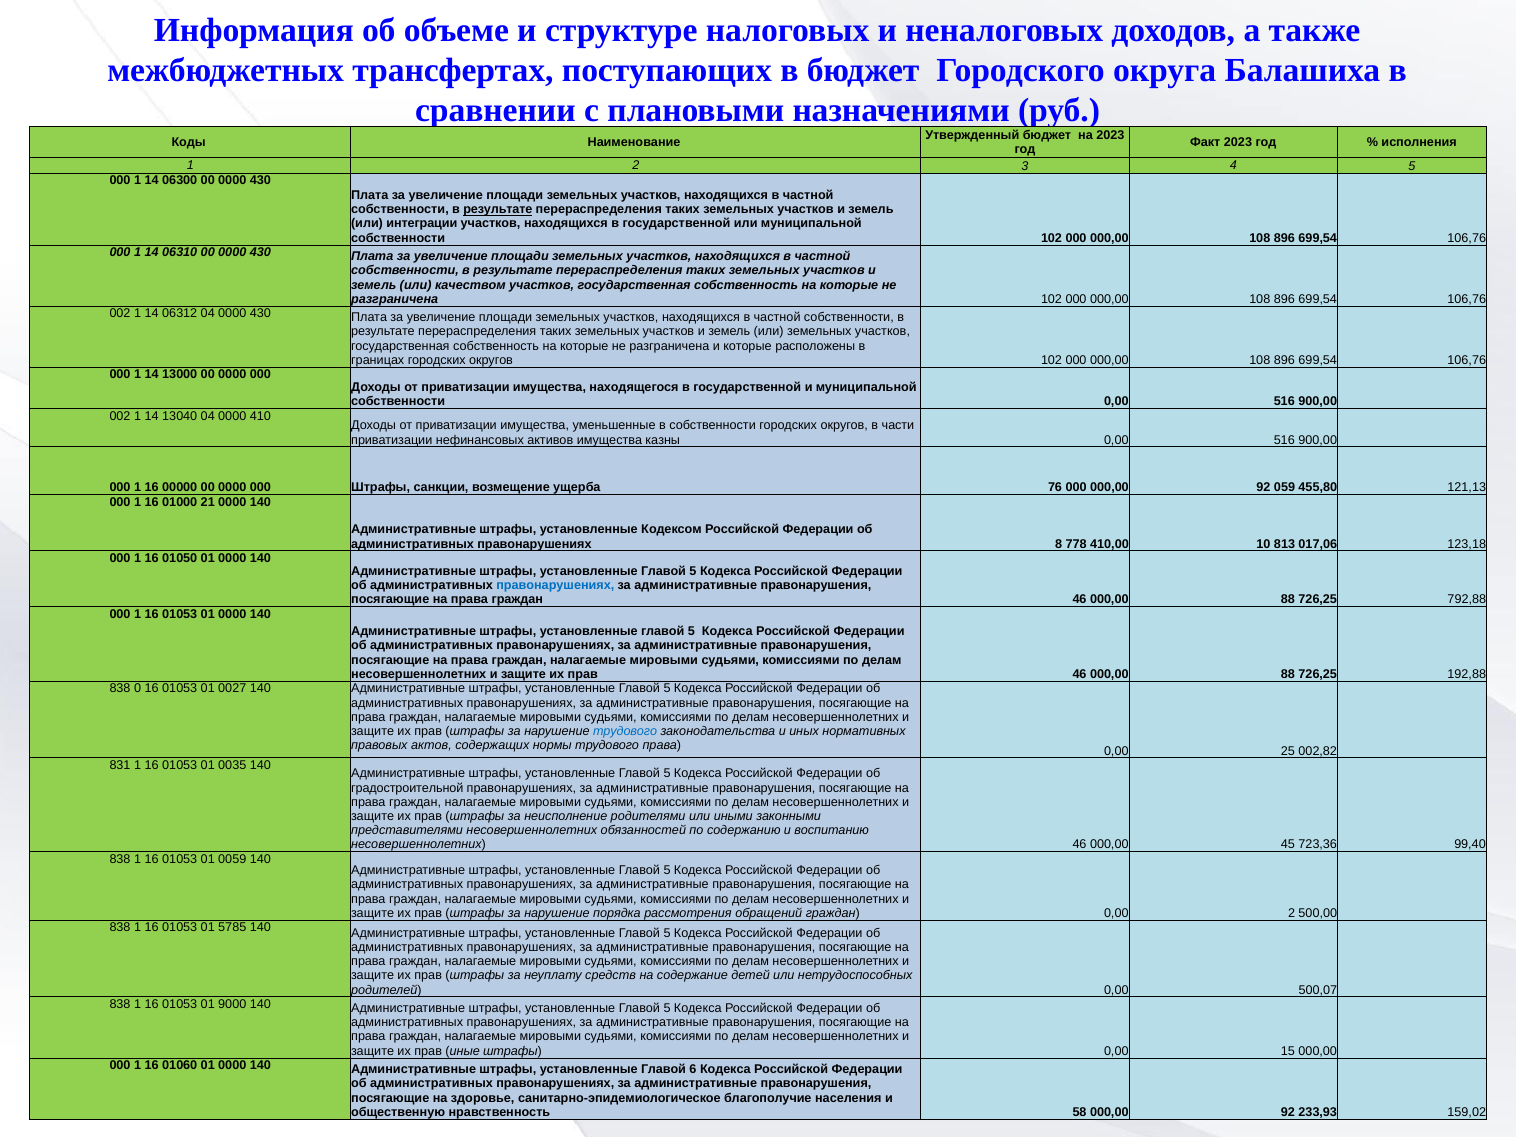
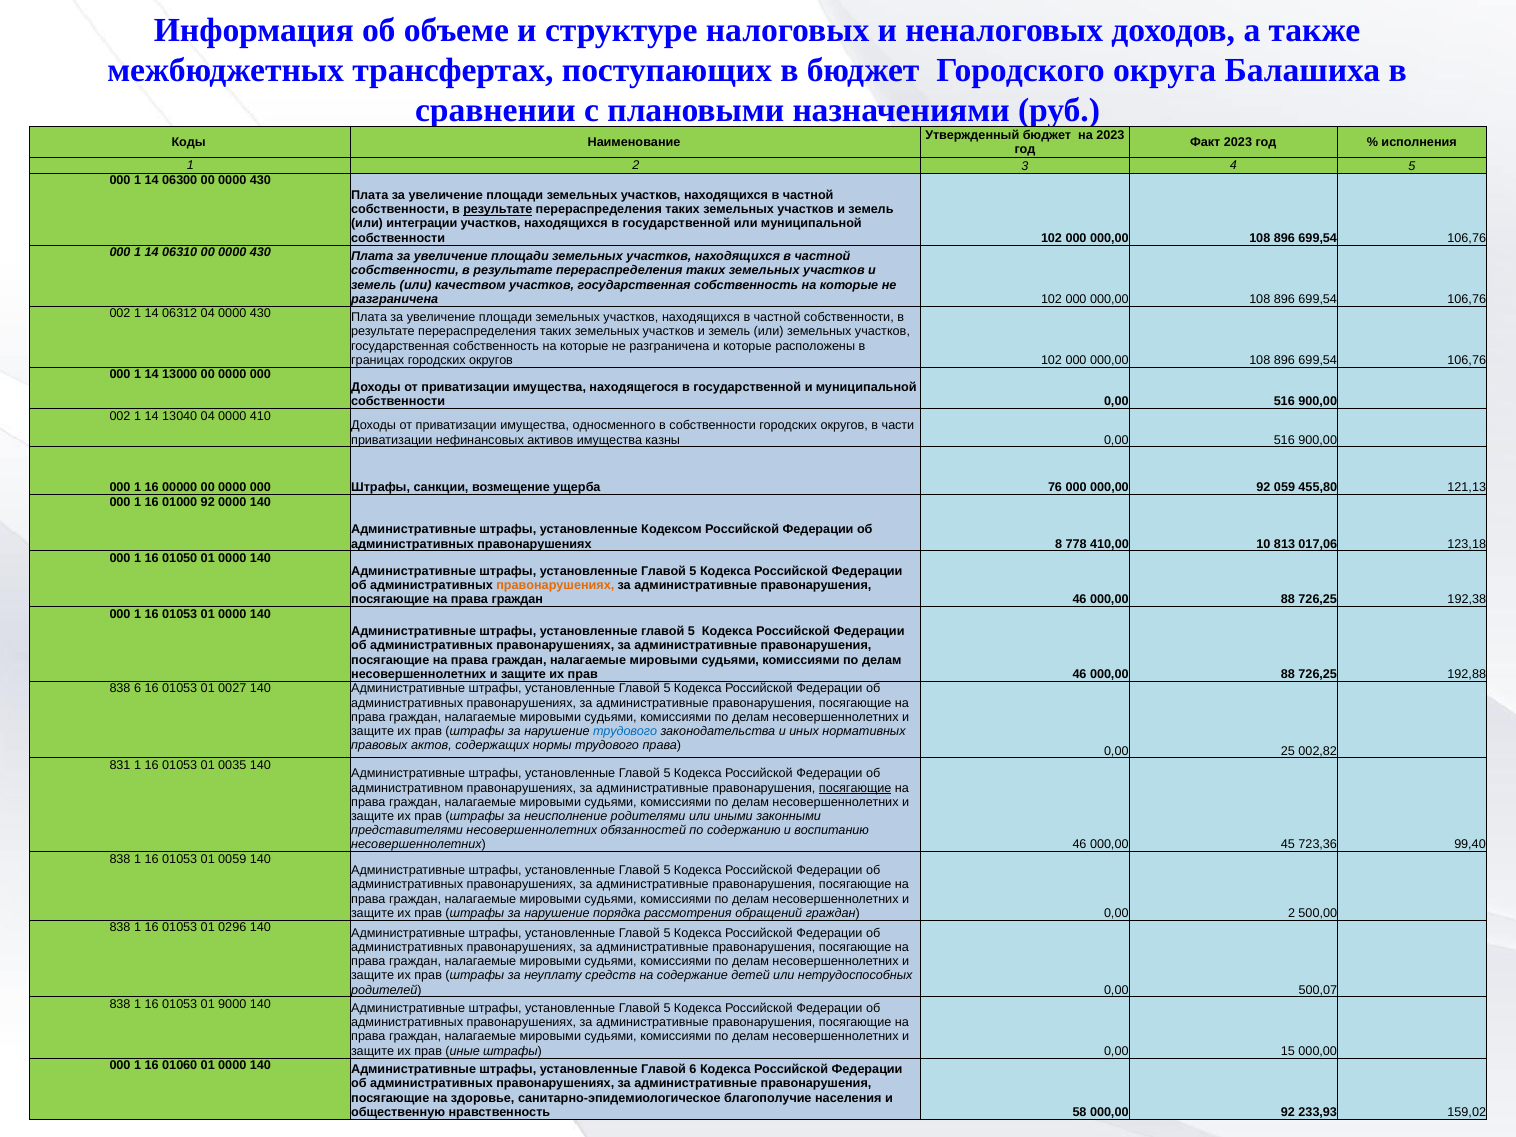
уменьшенные: уменьшенные -> односменного
01000 21: 21 -> 92
правонарушениях at (555, 586) colour: blue -> orange
792,88: 792,88 -> 192,38
838 0: 0 -> 6
градостроительной: градостроительной -> административном
посягающие at (855, 788) underline: none -> present
5785: 5785 -> 0296
